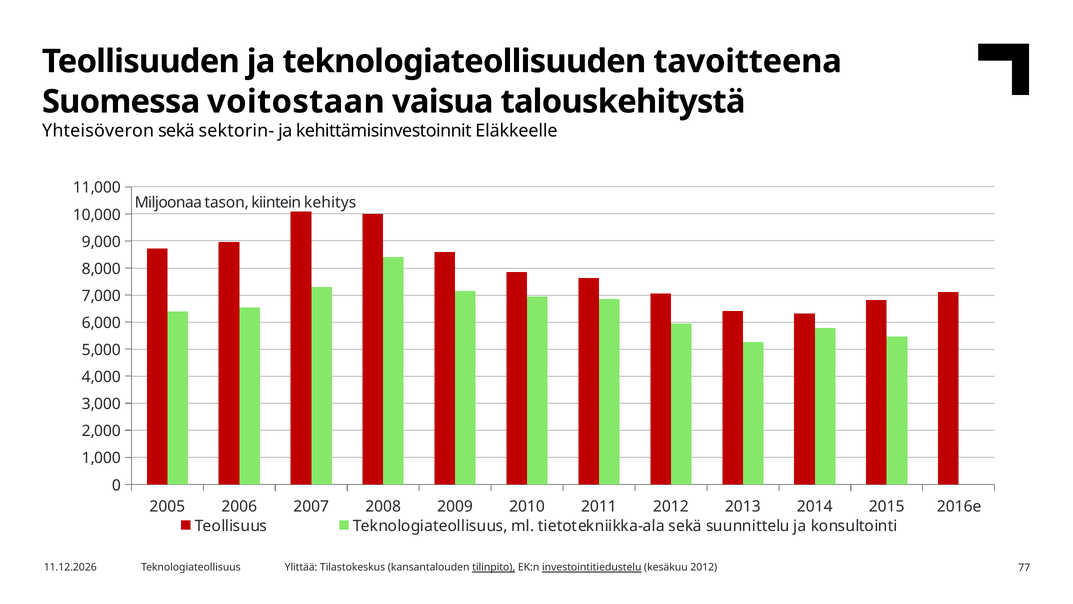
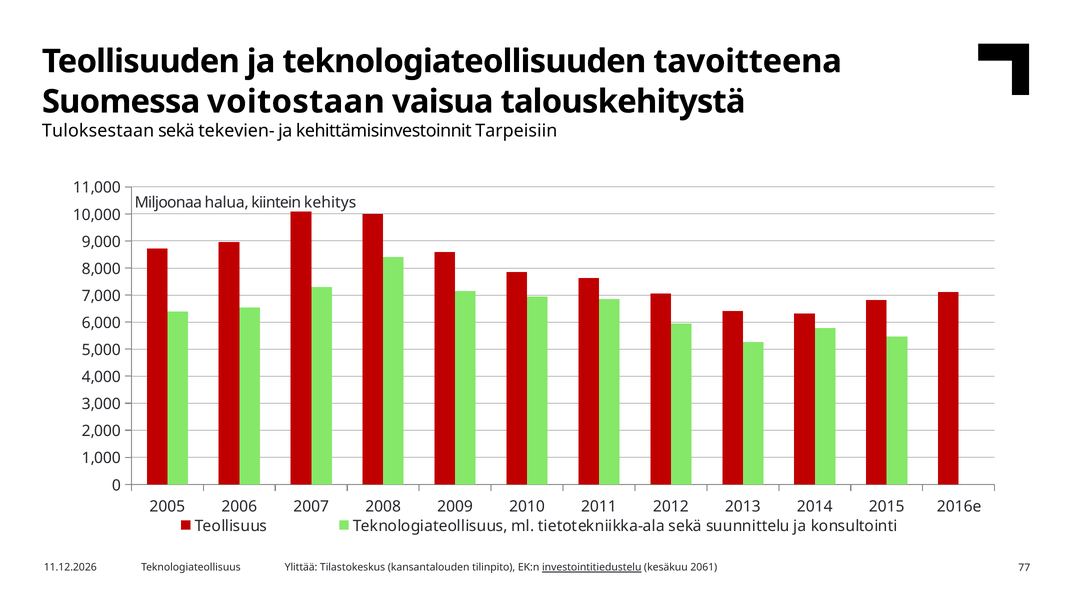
Yhteisöveron: Yhteisöveron -> Tuloksestaan
sektorin-: sektorin- -> tekevien-
Eläkkeelle: Eläkkeelle -> Tarpeisiin
tason: tason -> halua
tilinpito underline: present -> none
kesäkuu 2012: 2012 -> 2061
